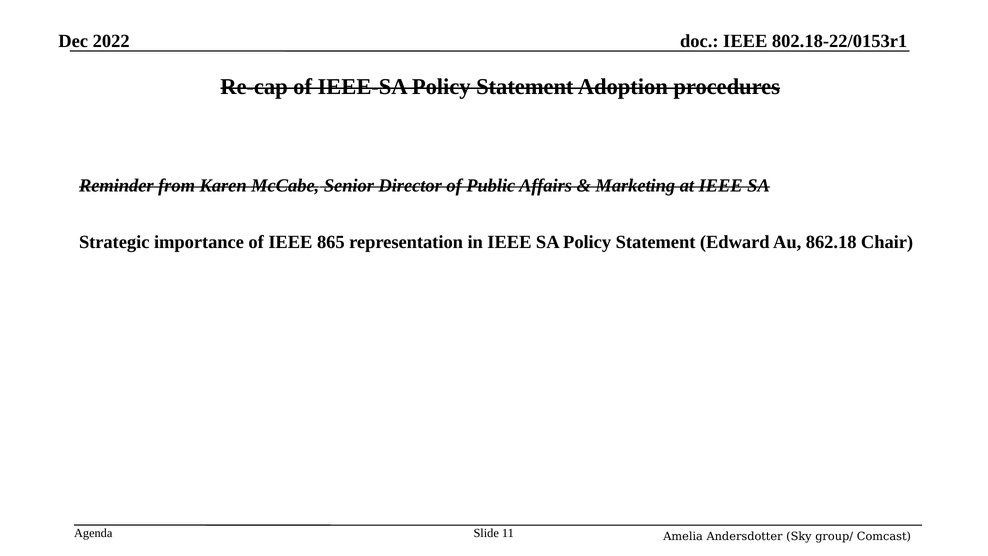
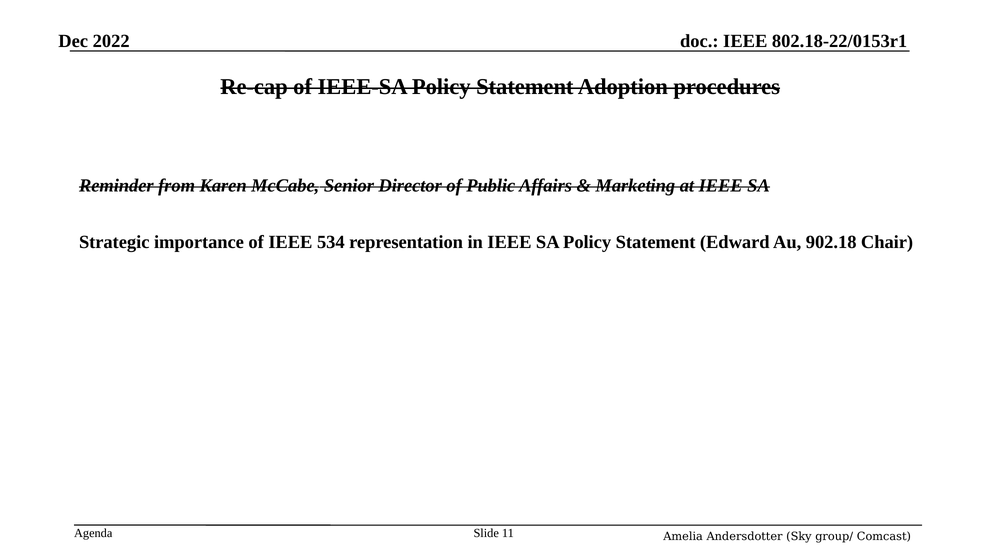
865: 865 -> 534
862.18: 862.18 -> 902.18
